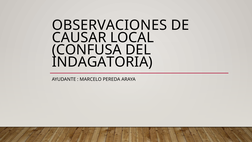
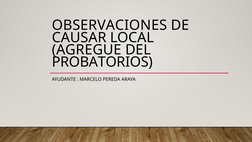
CONFUSA: CONFUSA -> AGREGUE
INDAGATORIA: INDAGATORIA -> PROBATORIOS
